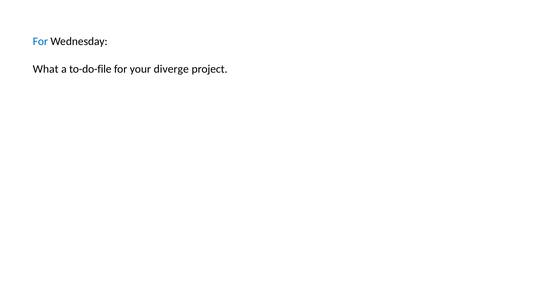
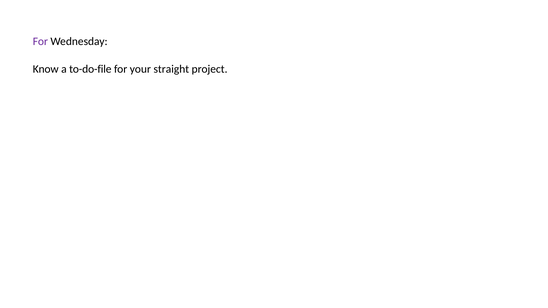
For at (40, 42) colour: blue -> purple
What: What -> Know
diverge: diverge -> straight
